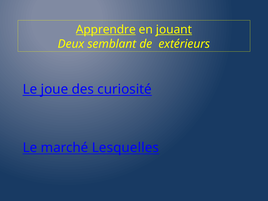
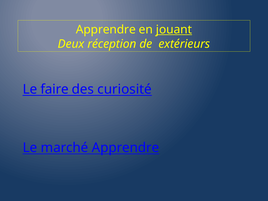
Apprendre at (106, 30) underline: present -> none
semblant: semblant -> réception
joue: joue -> faire
marché Lesquelles: Lesquelles -> Apprendre
